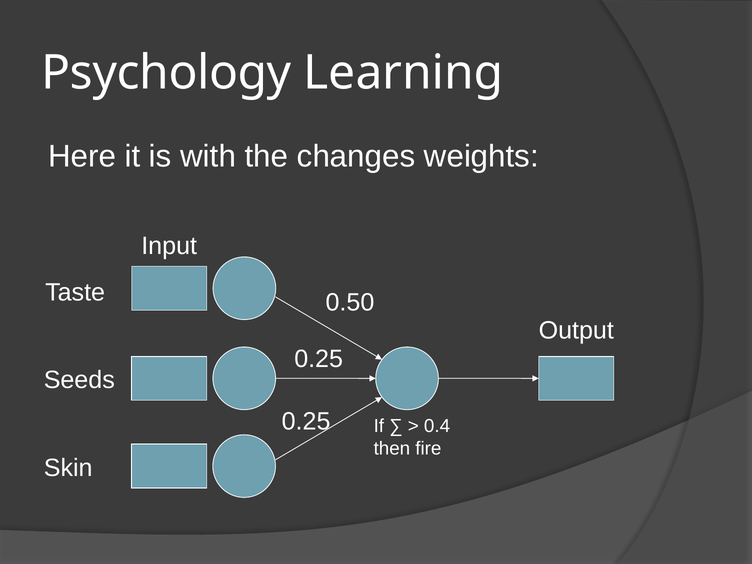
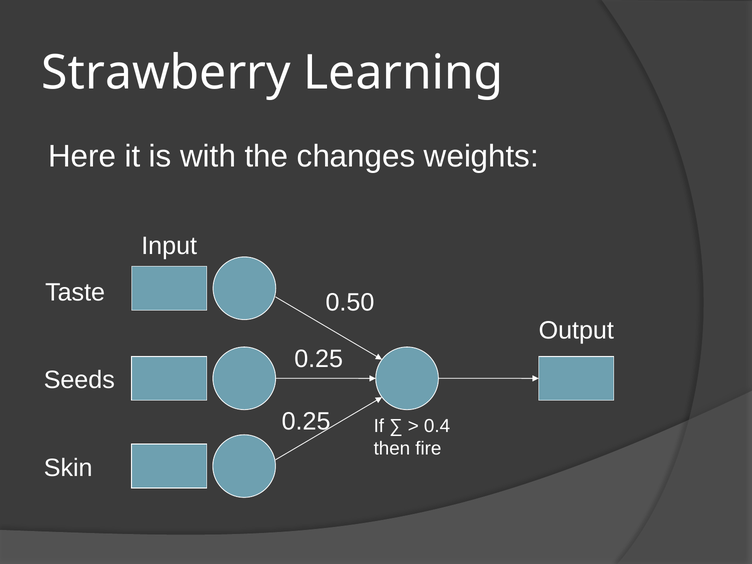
Psychology: Psychology -> Strawberry
